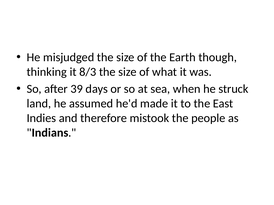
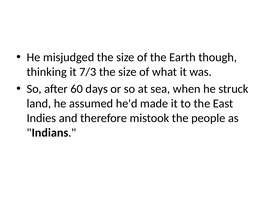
8/3: 8/3 -> 7/3
39: 39 -> 60
